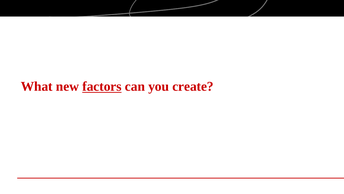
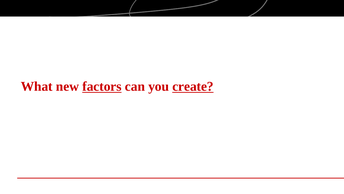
create underline: none -> present
